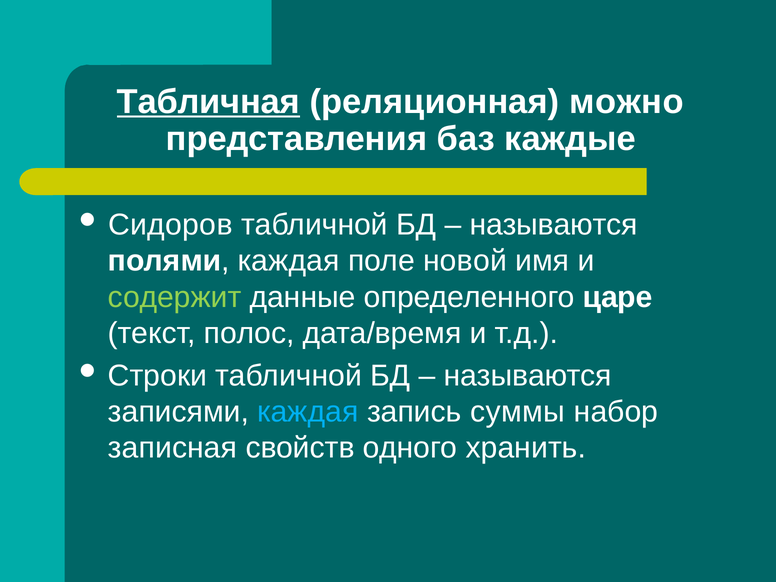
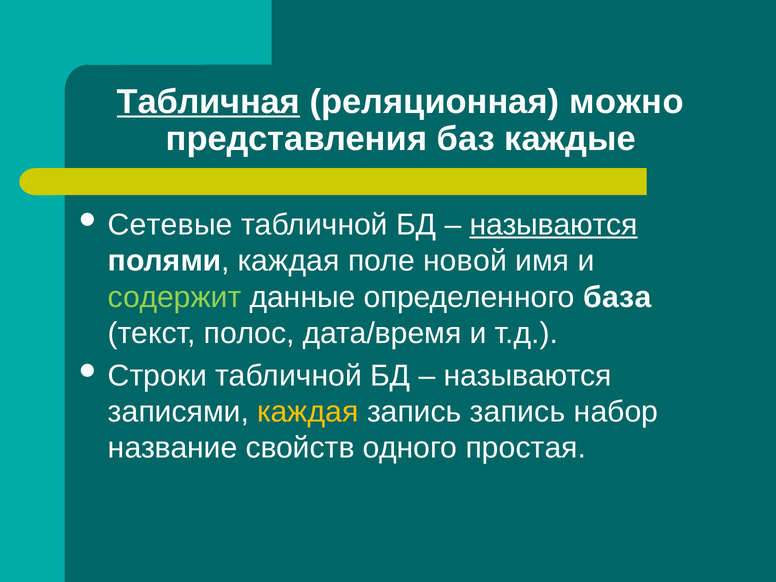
Сидоров: Сидоров -> Сетевые
называются at (554, 225) underline: none -> present
царе: царе -> база
каждая at (308, 412) colour: light blue -> yellow
запись суммы: суммы -> запись
записная: записная -> название
хранить: хранить -> простая
